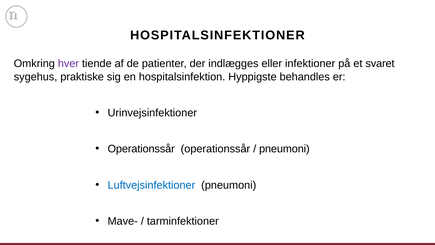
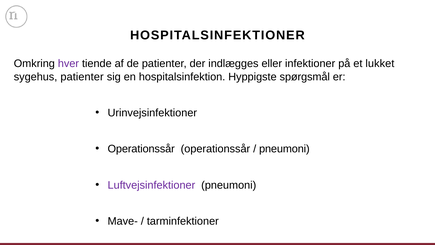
svaret: svaret -> lukket
sygehus praktiske: praktiske -> patienter
behandles: behandles -> spørgsmål
Luftvejsinfektioner colour: blue -> purple
